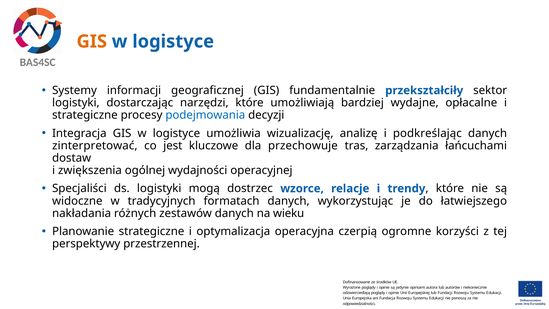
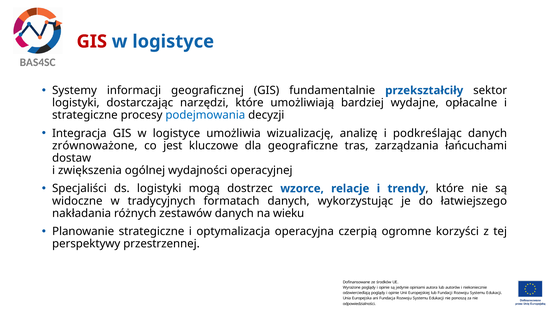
GIS at (92, 41) colour: orange -> red
zinterpretować: zinterpretować -> zrównoważone
przechowuje: przechowuje -> geograficzne
